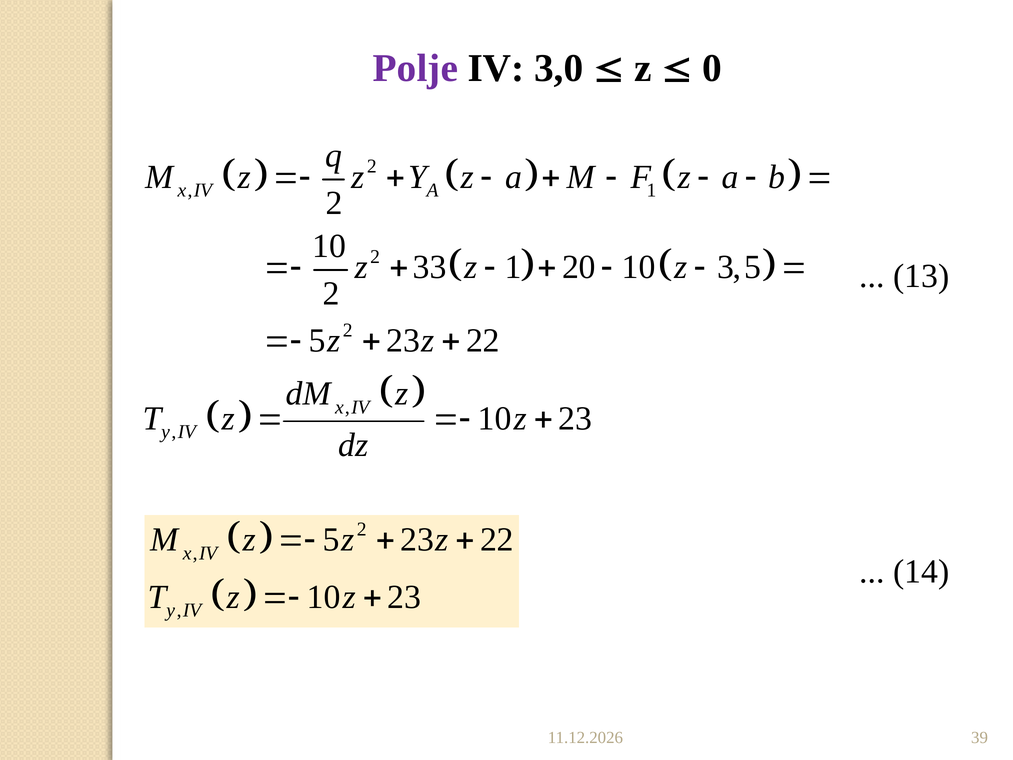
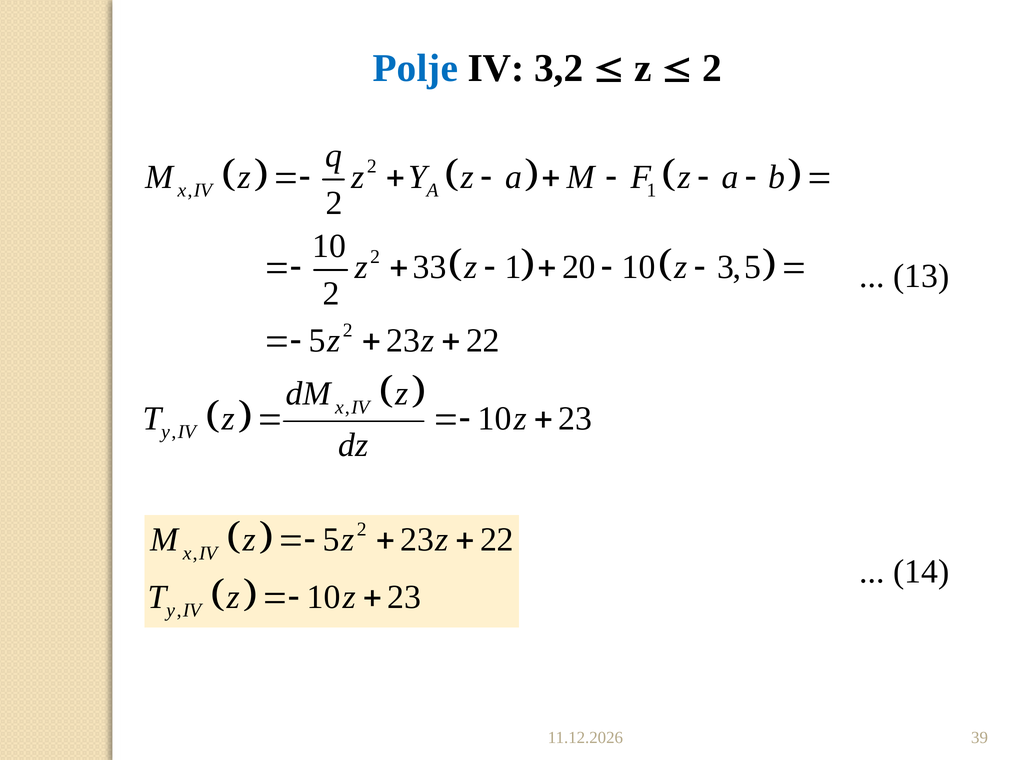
Polje colour: purple -> blue
3,0: 3,0 -> 3,2
0 at (712, 68): 0 -> 2
